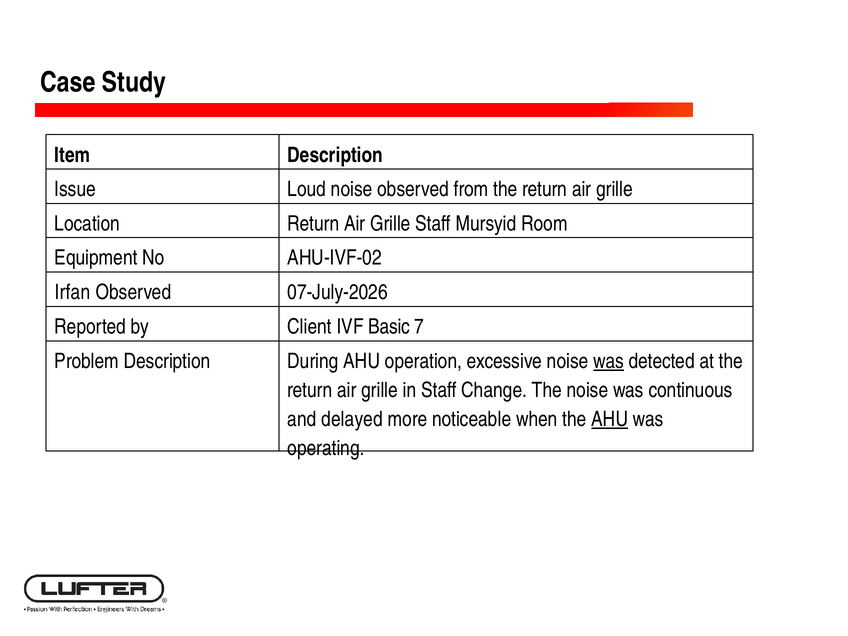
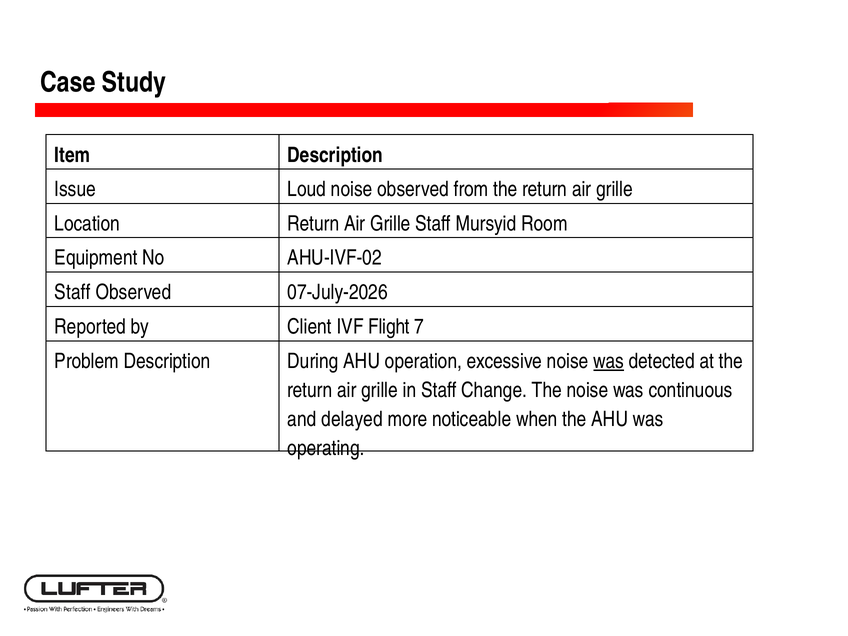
Irfan at (73, 292): Irfan -> Staff
Basic: Basic -> Flight
AHU at (610, 419) underline: present -> none
